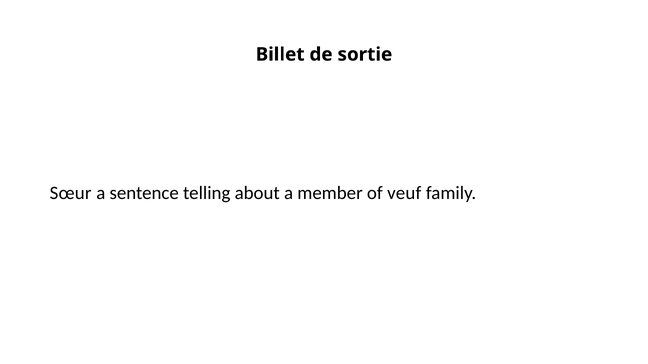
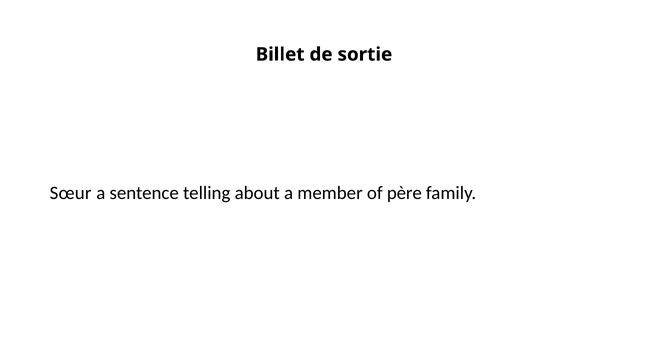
veuf: veuf -> père
